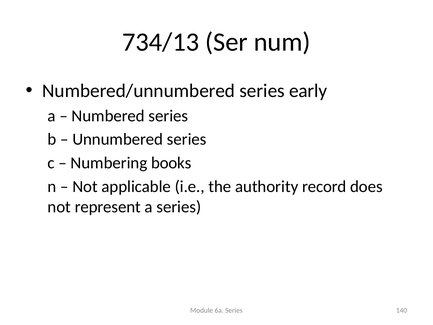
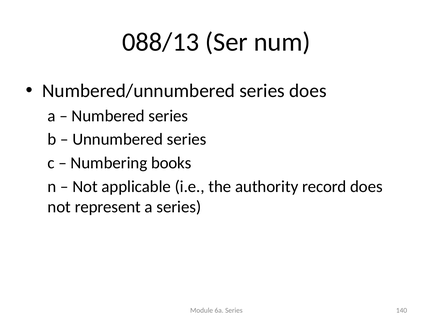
734/13: 734/13 -> 088/13
series early: early -> does
